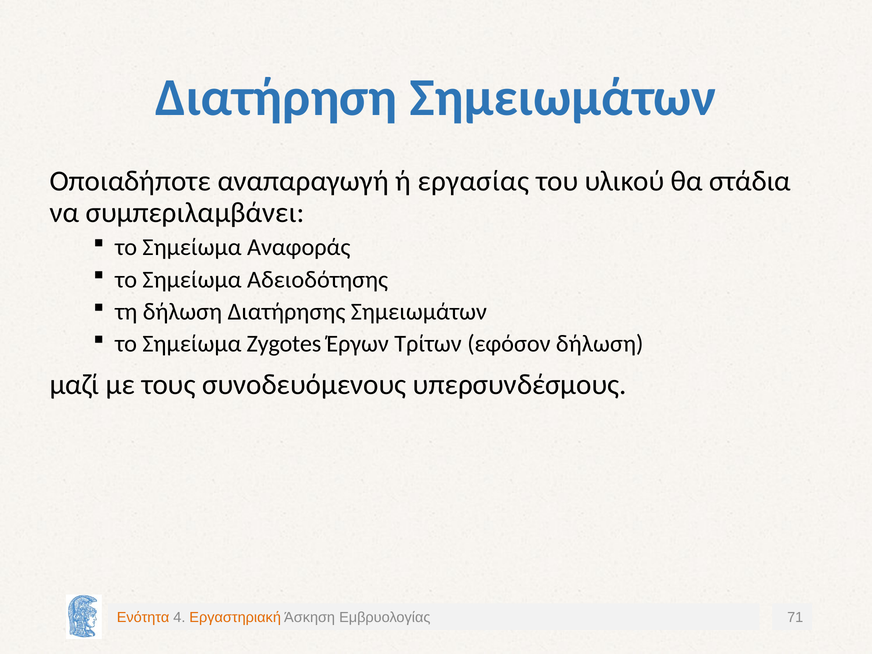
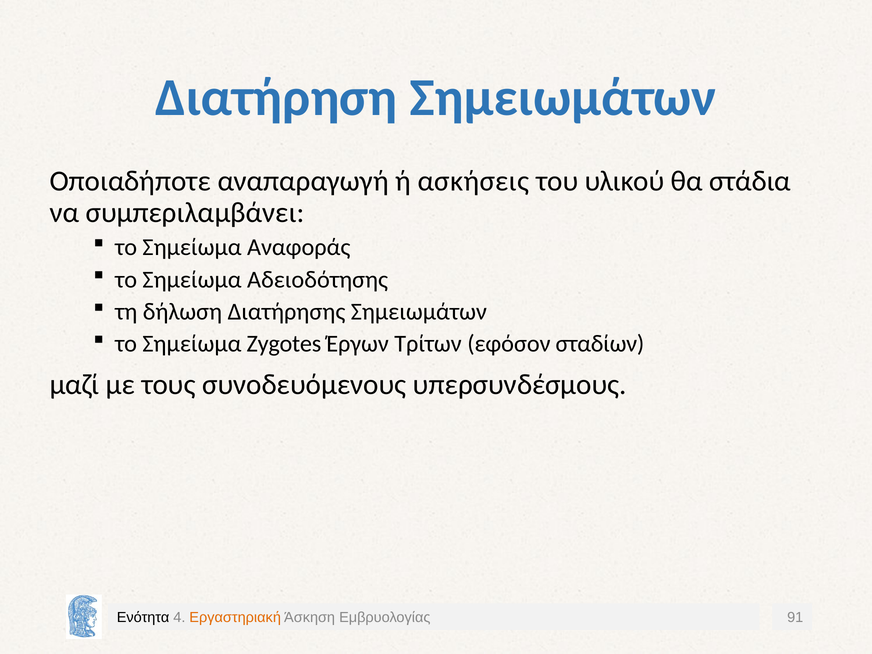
εργασίας: εργασίας -> ασκήσεις
εφόσον δήλωση: δήλωση -> σταδίων
Ενότητα colour: orange -> black
71: 71 -> 91
